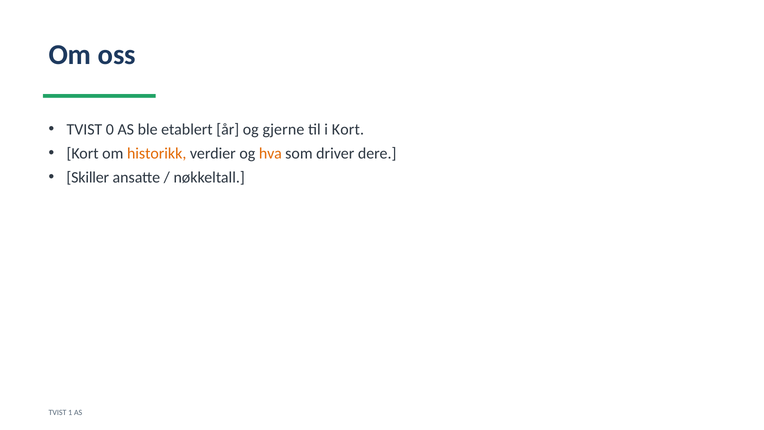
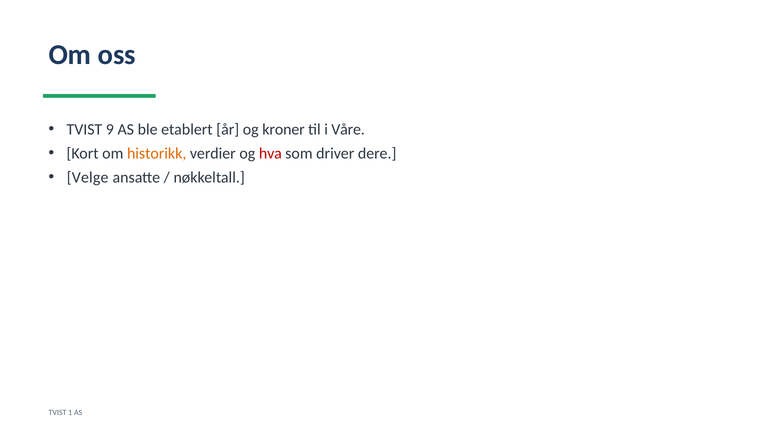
0: 0 -> 9
gjerne: gjerne -> kroner
i Kort: Kort -> Våre
hva colour: orange -> red
Skiller: Skiller -> Velge
